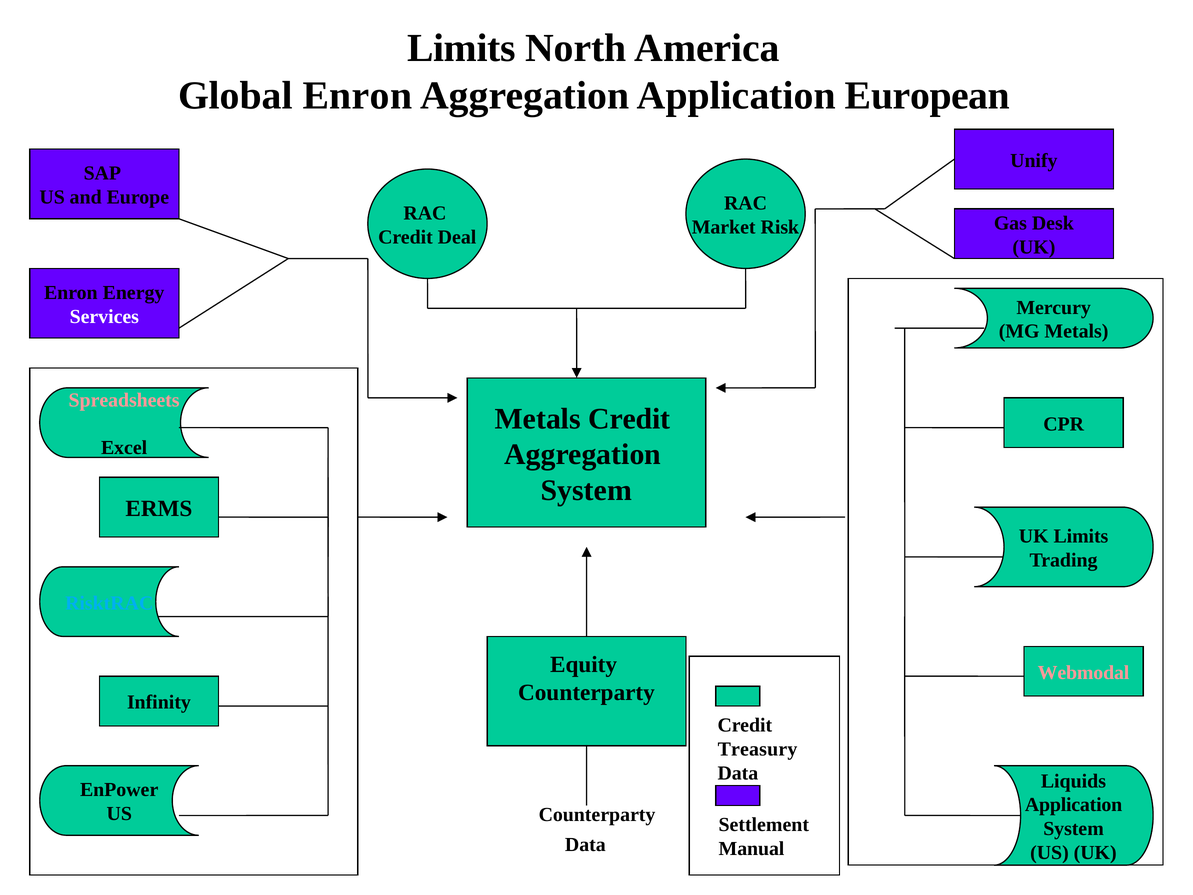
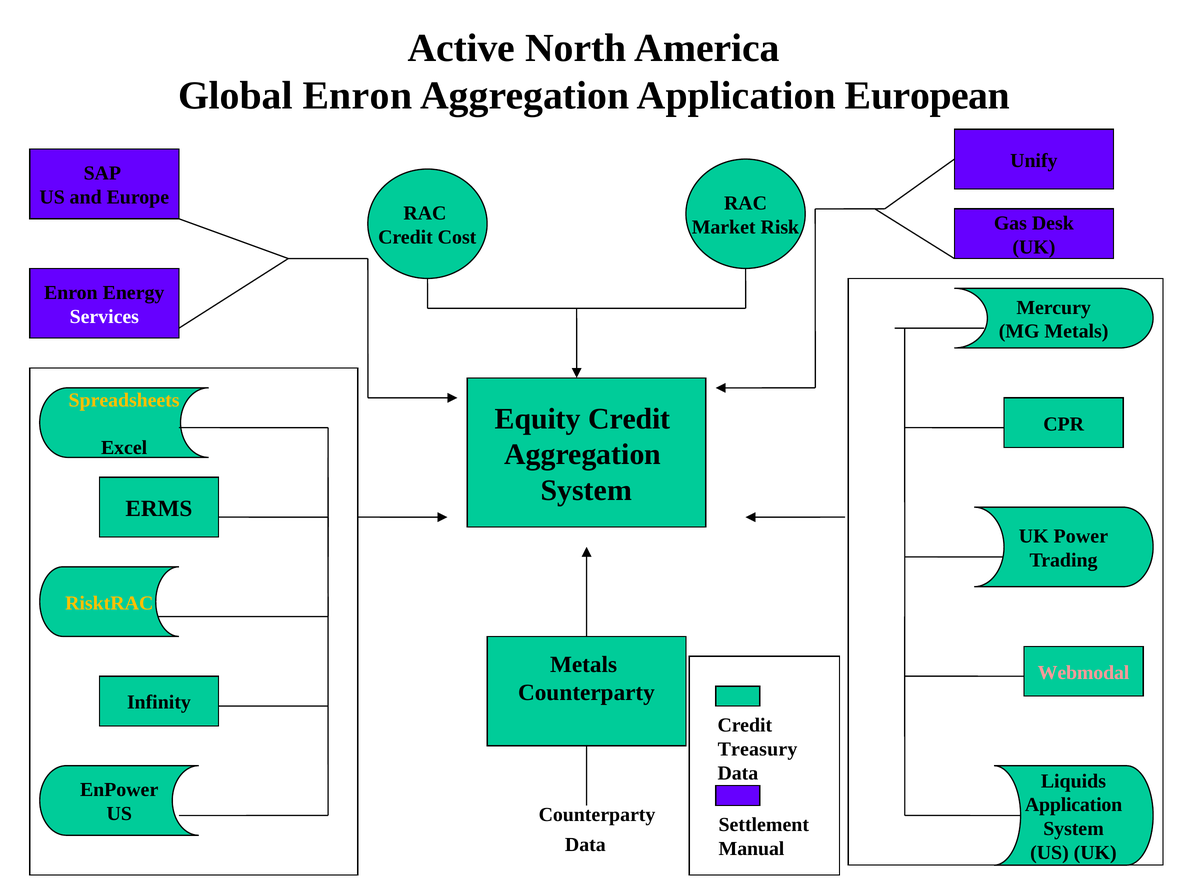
Limits at (461, 48): Limits -> Active
Deal: Deal -> Cost
Spreadsheets colour: pink -> yellow
Metals at (538, 419): Metals -> Equity
Limits at (1081, 536): Limits -> Power
RisktRAC colour: light blue -> yellow
Equity at (584, 665): Equity -> Metals
